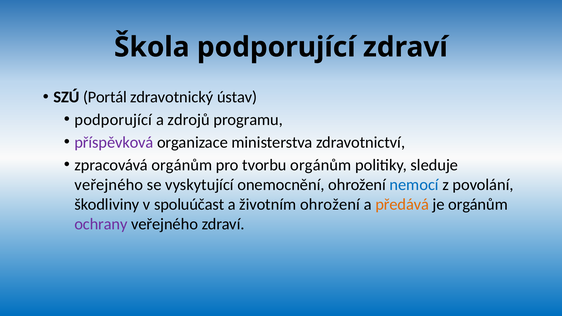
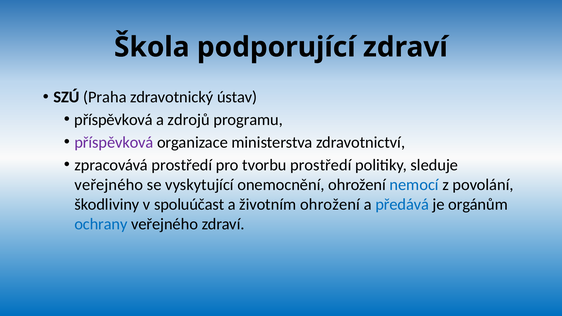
Portál: Portál -> Praha
podporující at (113, 120): podporující -> příspěvková
zpracovává orgánům: orgánům -> prostředí
tvorbu orgánům: orgánům -> prostředí
předává colour: orange -> blue
ochrany colour: purple -> blue
